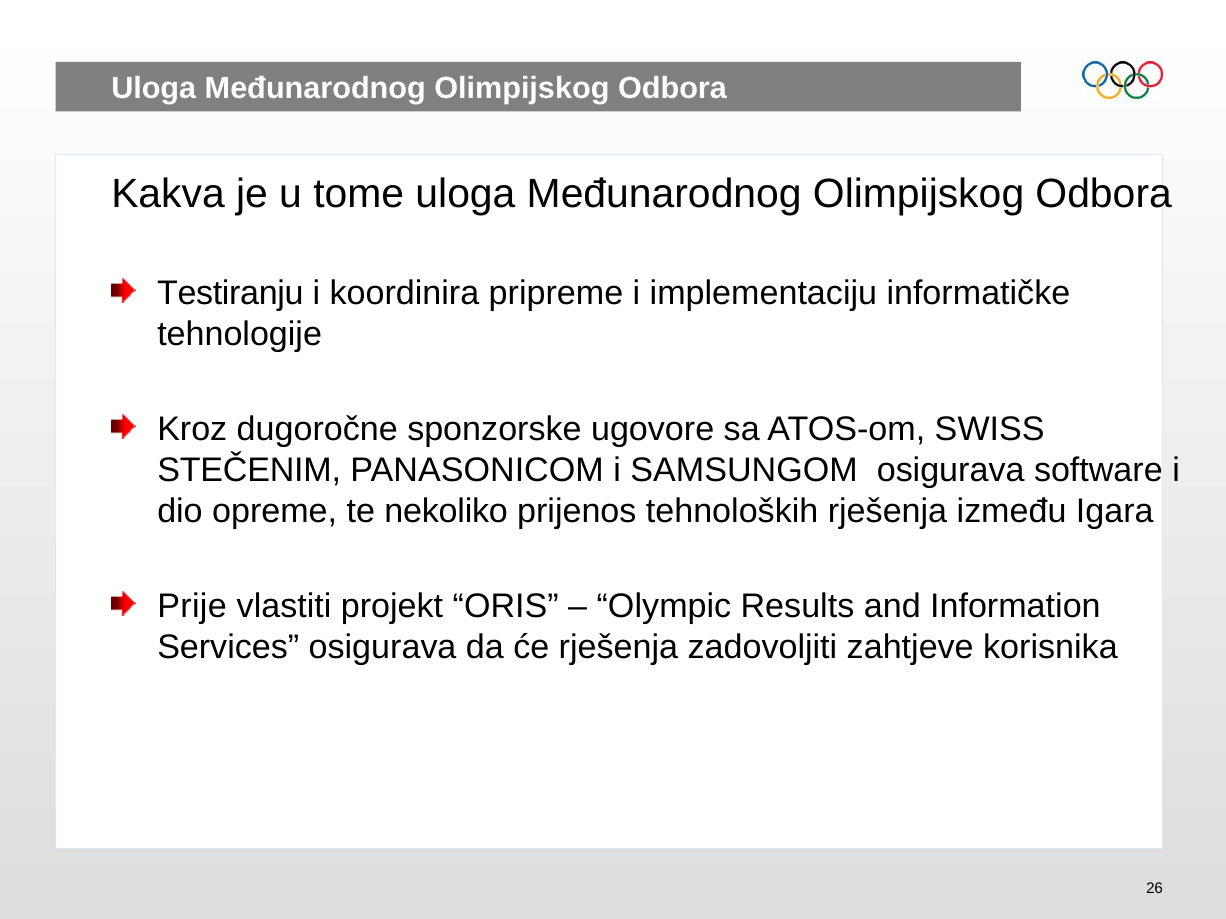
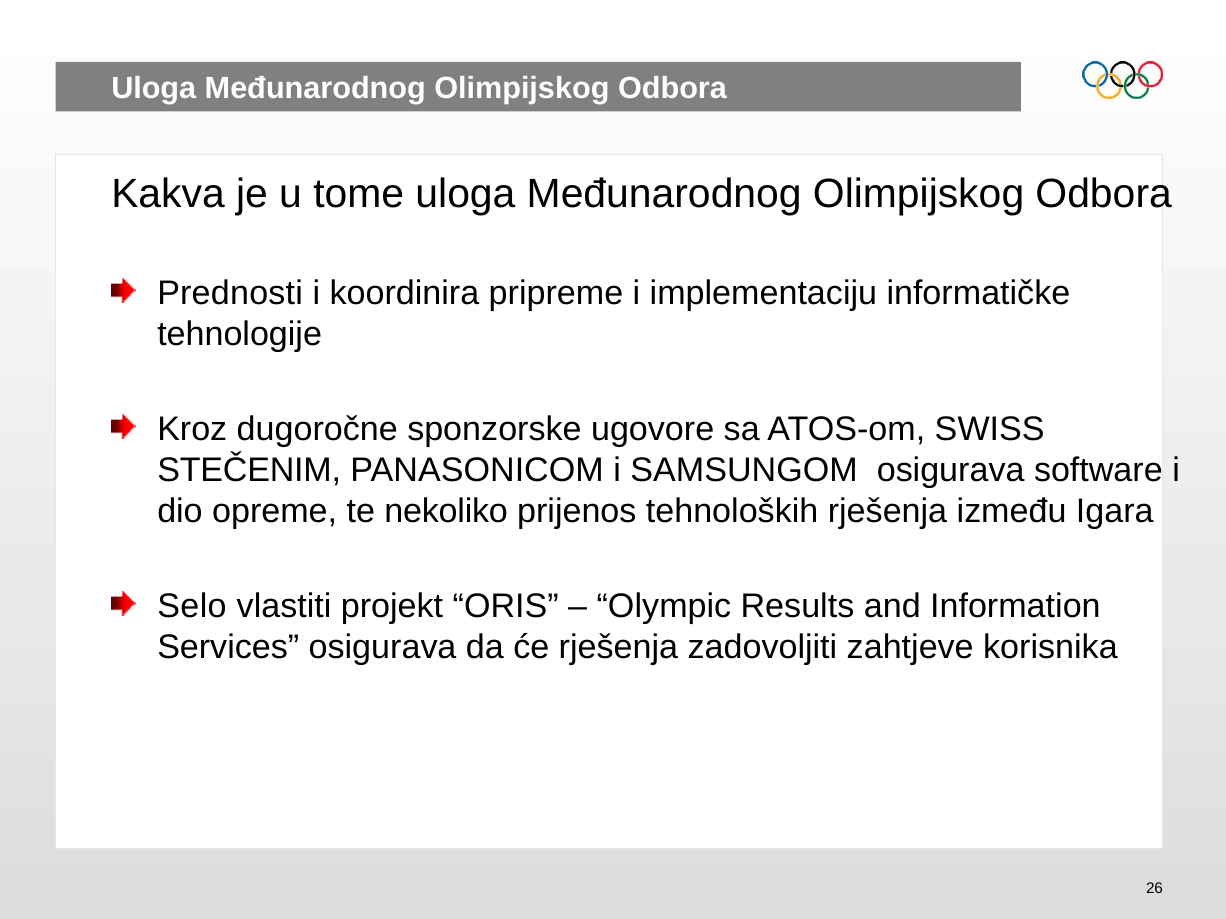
Testiranju: Testiranju -> Prednosti
Prije: Prije -> Selo
